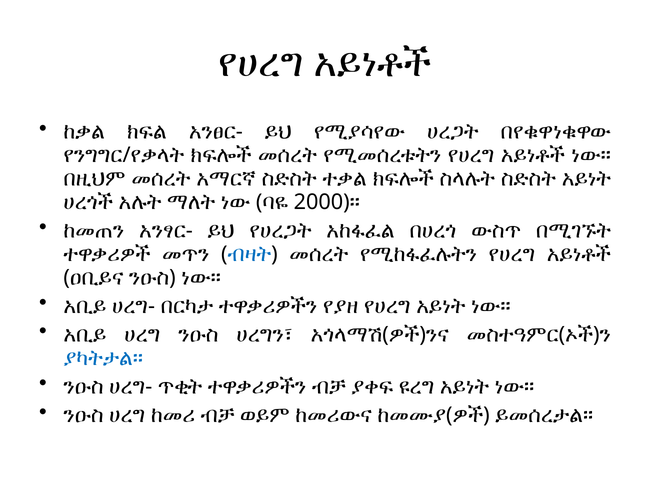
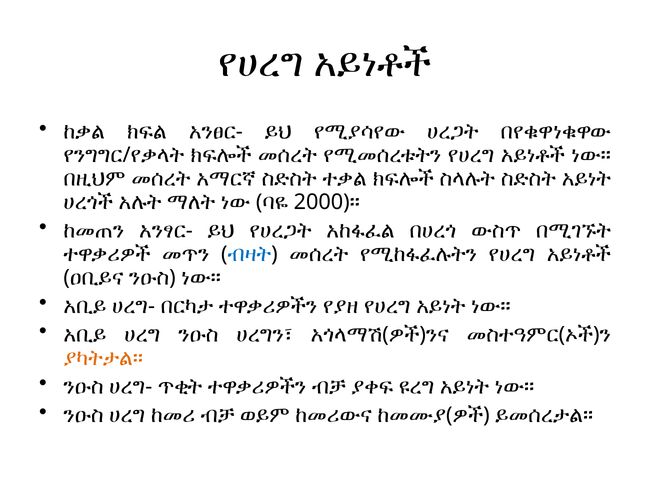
ያካትታል፡፡ colour: blue -> orange
